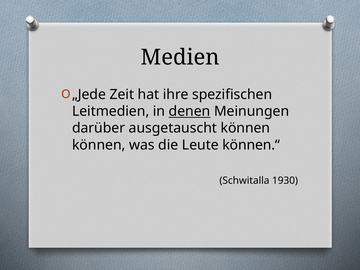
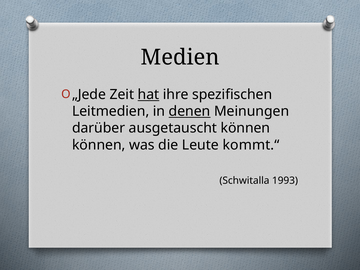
hat underline: none -> present
können.“: können.“ -> kommt.“
1930: 1930 -> 1993
